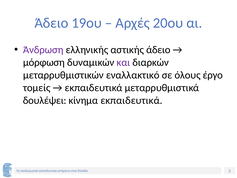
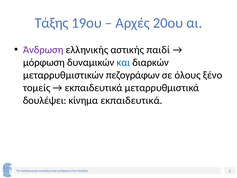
Άδειο at (51, 23): Άδειο -> Τάξης
αστικής άδειο: άδειο -> παιδί
και colour: purple -> blue
εναλλακτικό: εναλλακτικό -> πεζογράφων
έργο: έργο -> ξένο
